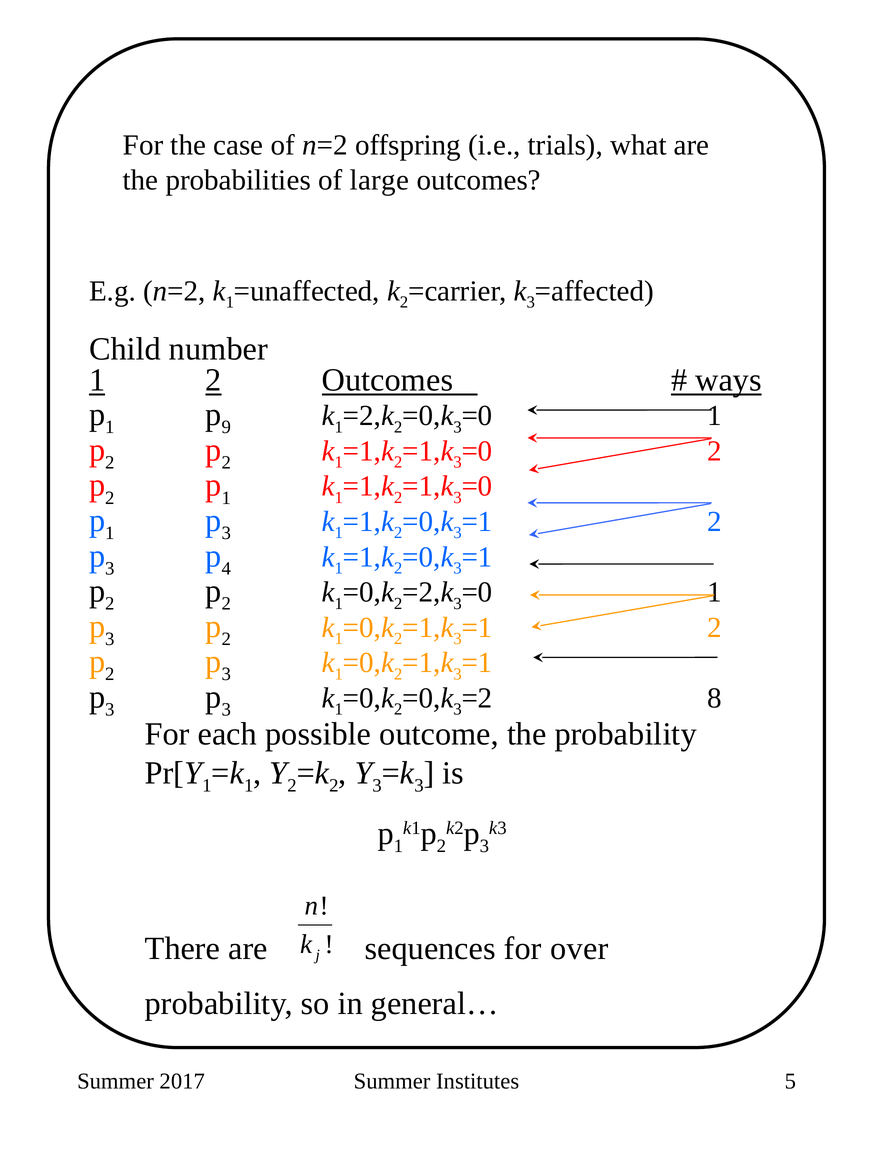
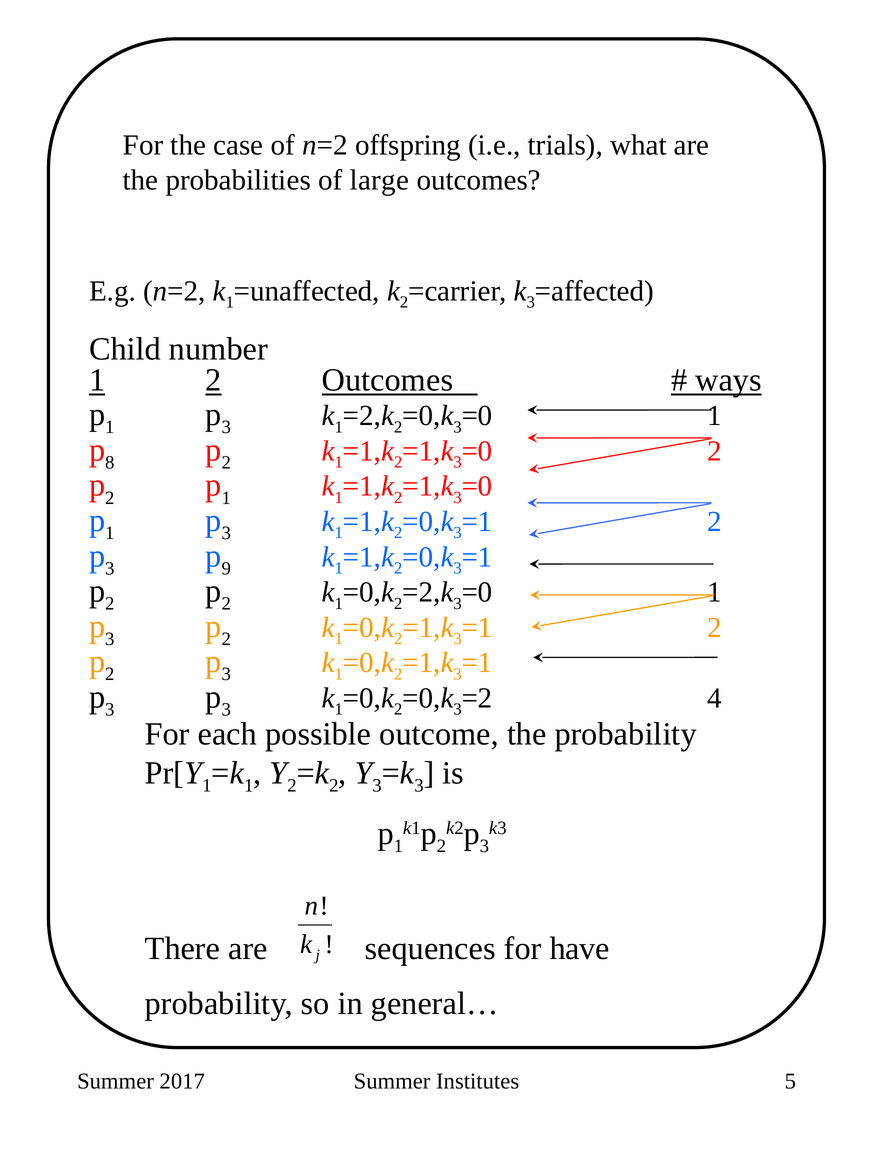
9 at (226, 427): 9 -> 3
2 at (110, 463): 2 -> 8
4: 4 -> 9
8: 8 -> 4
over: over -> have
